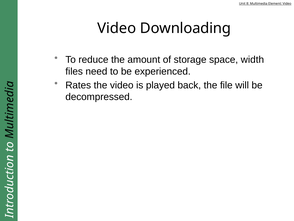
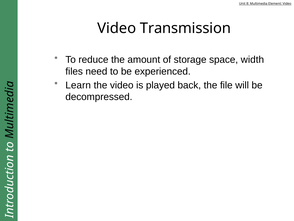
Downloading: Downloading -> Transmission
Rates: Rates -> Learn
